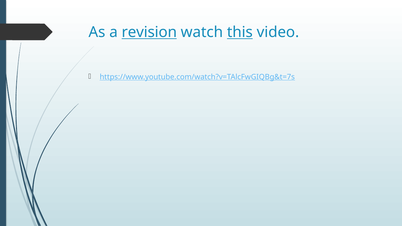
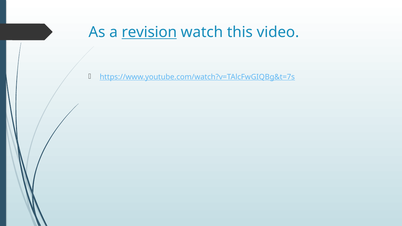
this underline: present -> none
